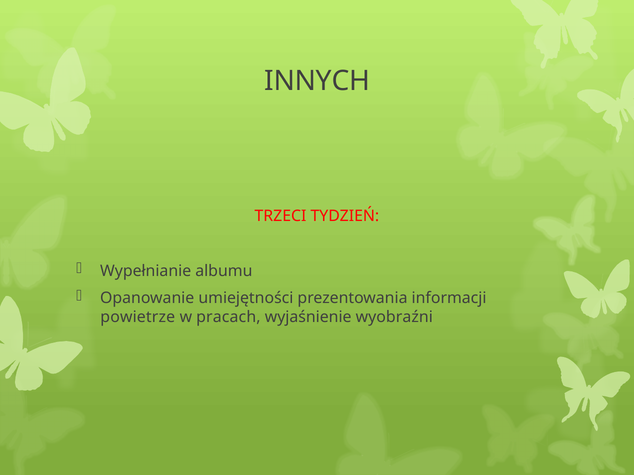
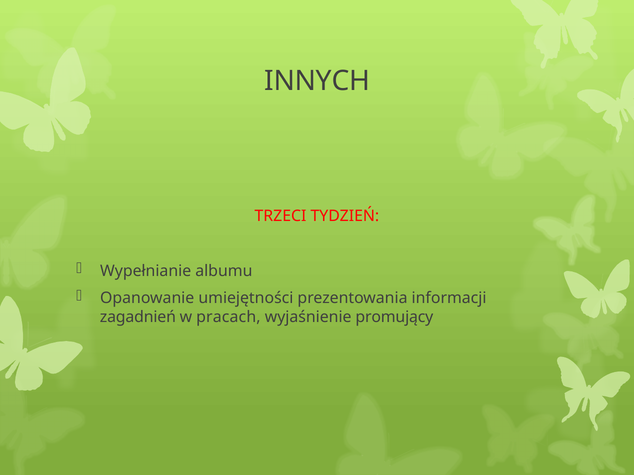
powietrze: powietrze -> zagadnień
wyobraźni: wyobraźni -> promujący
